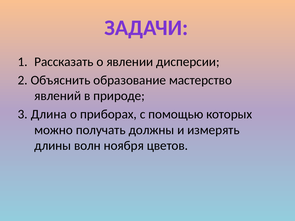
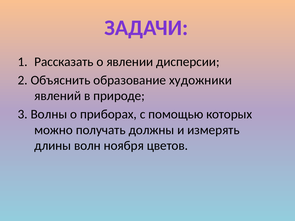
мастерство: мастерство -> художники
Длина: Длина -> Волны
